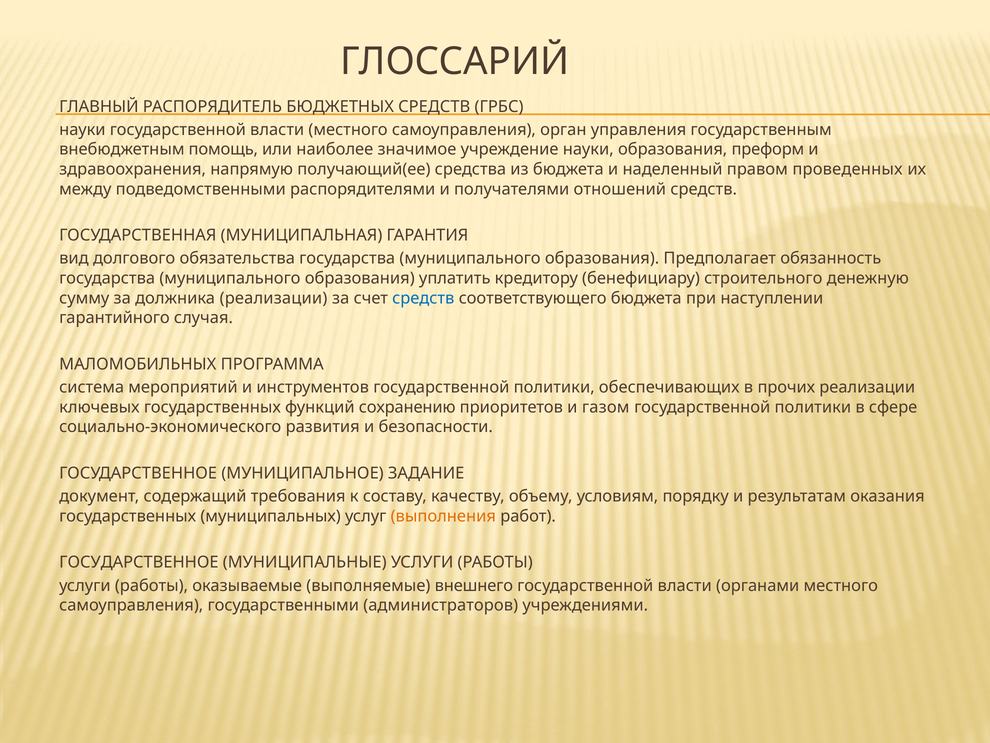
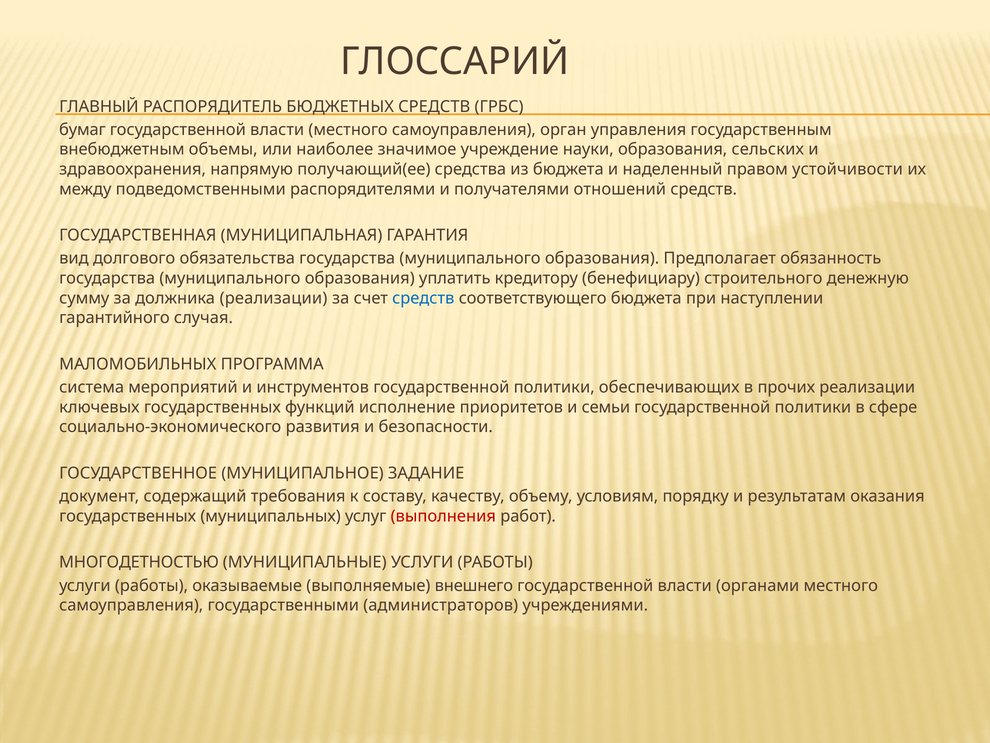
науки at (82, 130): науки -> бумаг
помощь: помощь -> объемы
преформ: преформ -> сельских
проведенных: проведенных -> устойчивости
сохранению: сохранению -> исполнение
газом: газом -> семьи
выполнения colour: orange -> red
ГОСУДАРСТВЕННОЕ at (139, 562): ГОСУДАРСТВЕННОЕ -> МНОГОДЕТНОСТЬЮ
